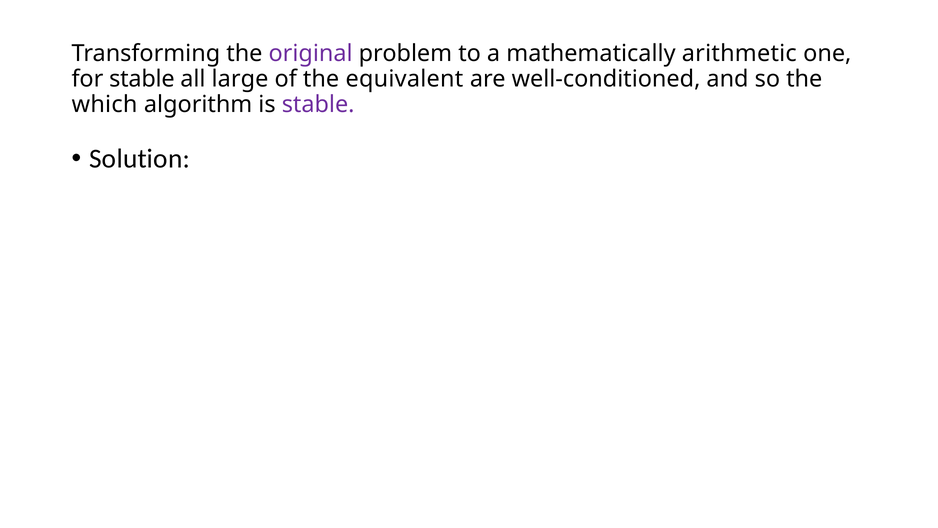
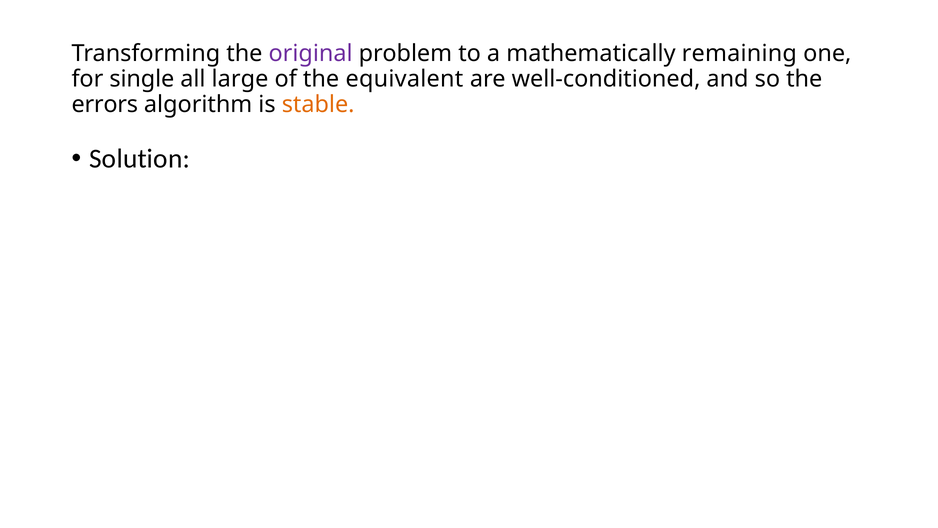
arithmetic: arithmetic -> remaining
for stable: stable -> single
which: which -> errors
stable at (318, 104) colour: purple -> orange
